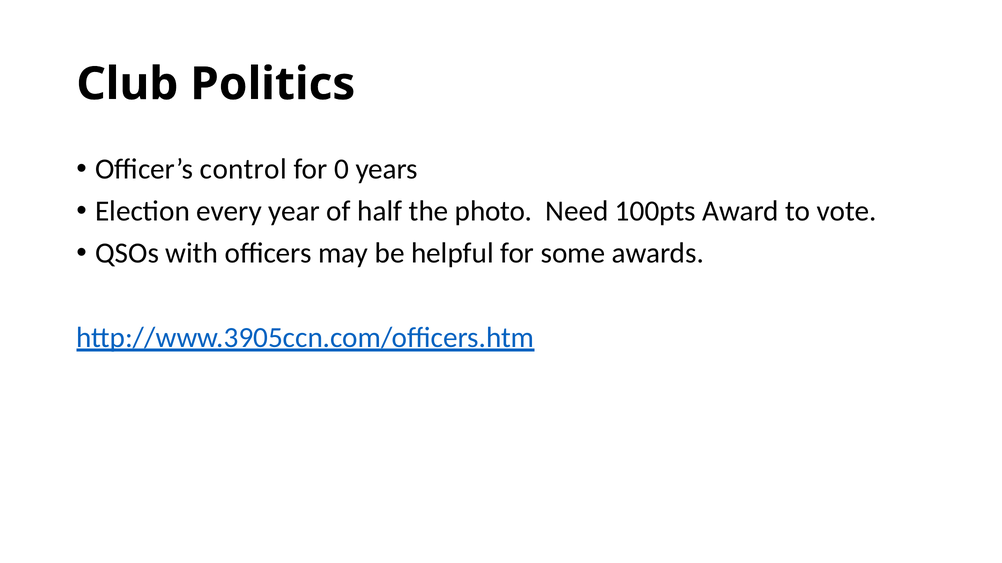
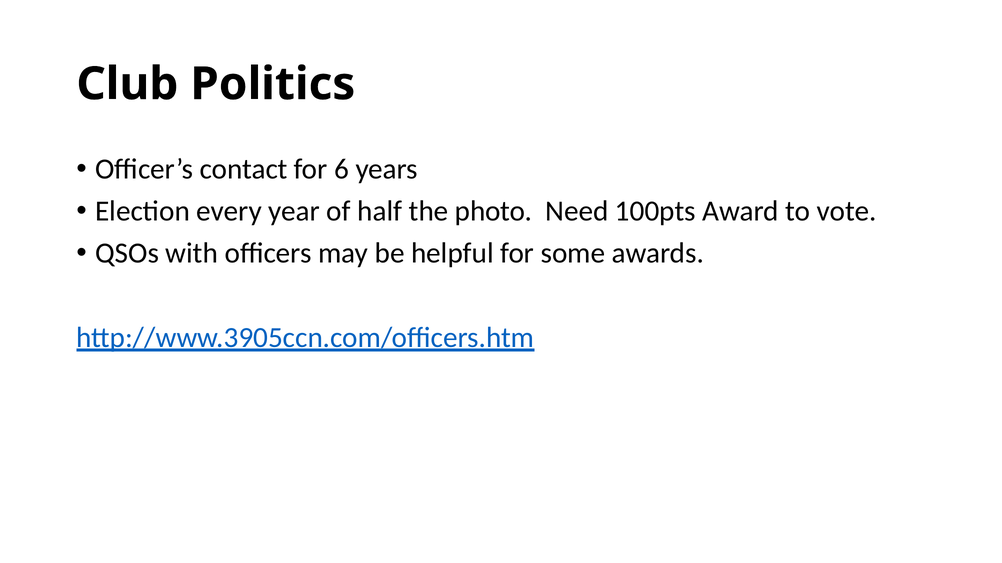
control: control -> contact
0: 0 -> 6
